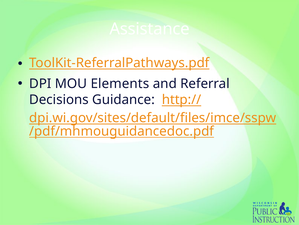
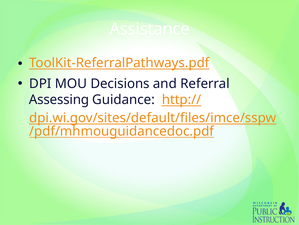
Elements: Elements -> Decisions
Decisions: Decisions -> Assessing
